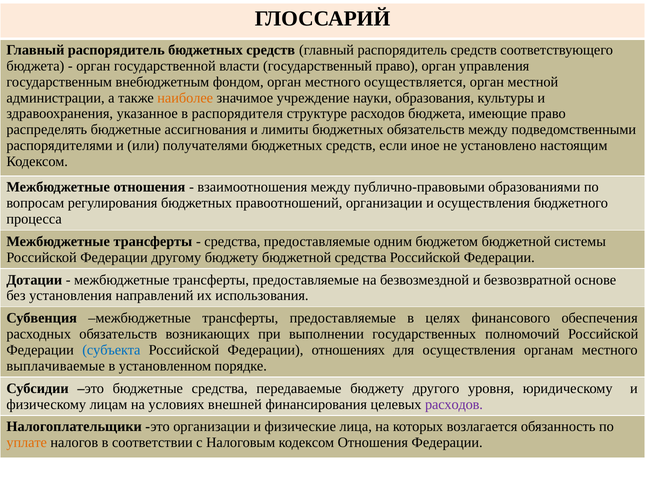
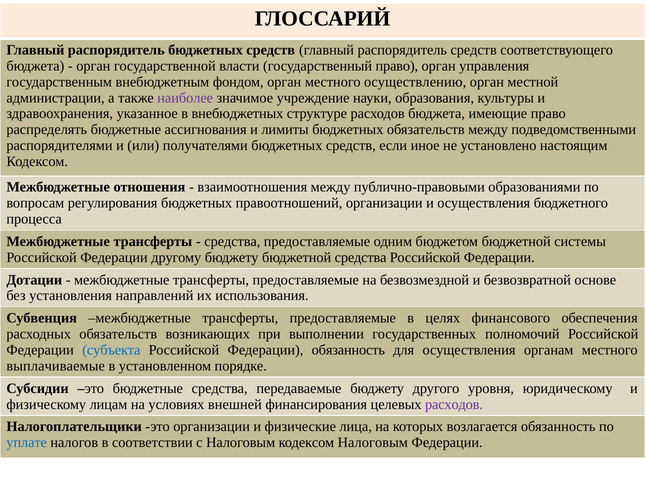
осуществляется: осуществляется -> осуществлению
наиболее colour: orange -> purple
распорядителя: распорядителя -> внебюджетных
Федерации отношениях: отношениях -> обязанность
уплате colour: orange -> blue
кодексом Отношения: Отношения -> Налоговым
